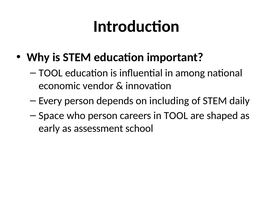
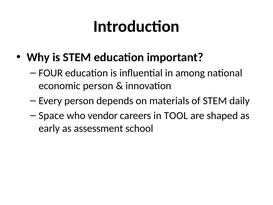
TOOL at (51, 73): TOOL -> FOUR
economic vendor: vendor -> person
including: including -> materials
who person: person -> vendor
